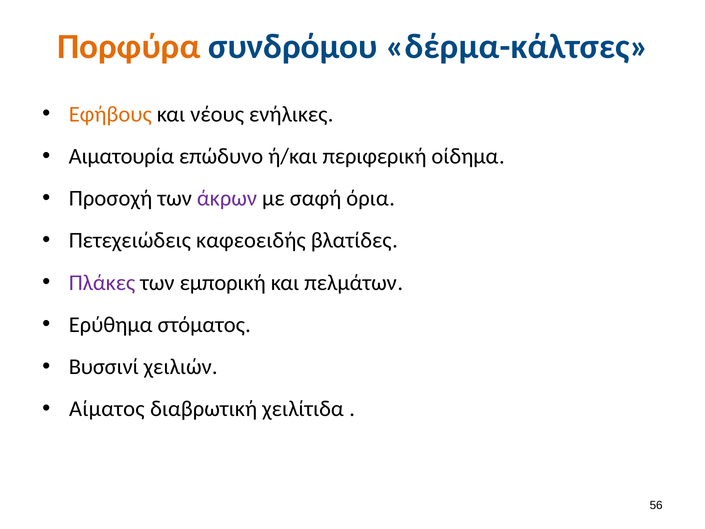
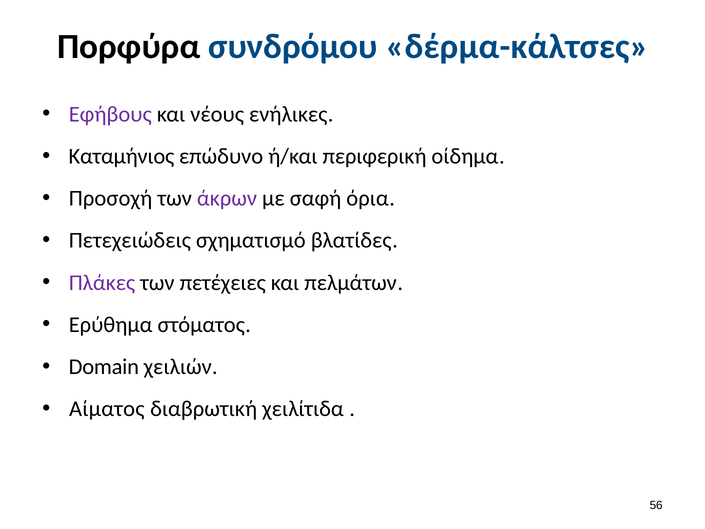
Πορφύρα colour: orange -> black
Εφήβους colour: orange -> purple
Αιματουρία: Αιματουρία -> Καταμήνιος
καφεοειδής: καφεοειδής -> σχηματισμό
εμπορική: εμπορική -> πετέχειες
Βυσσινί: Βυσσινί -> Domain
